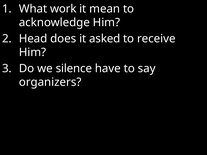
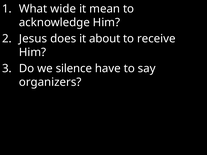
work: work -> wide
Head: Head -> Jesus
asked: asked -> about
